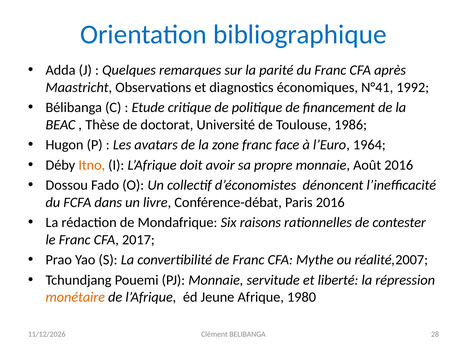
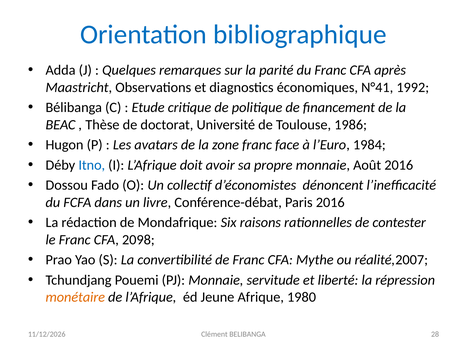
1964: 1964 -> 1984
Itno colour: orange -> blue
2017: 2017 -> 2098
